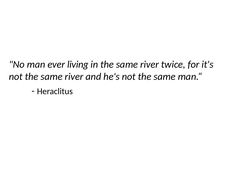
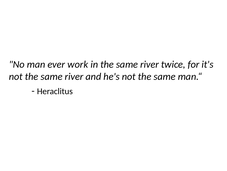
living: living -> work
